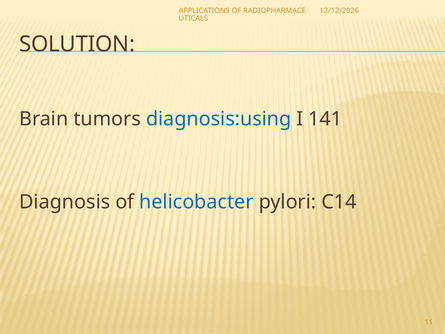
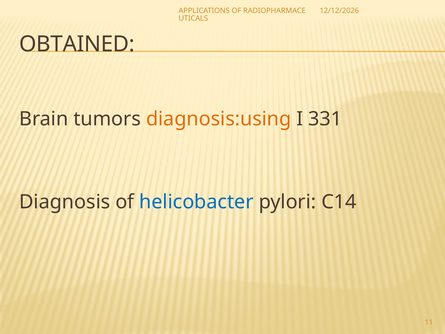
SOLUTION: SOLUTION -> OBTAINED
diagnosis:using colour: blue -> orange
141: 141 -> 331
